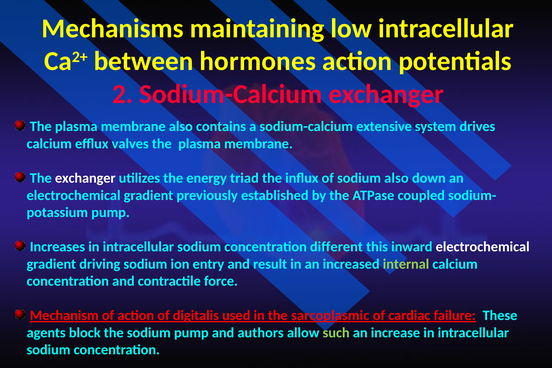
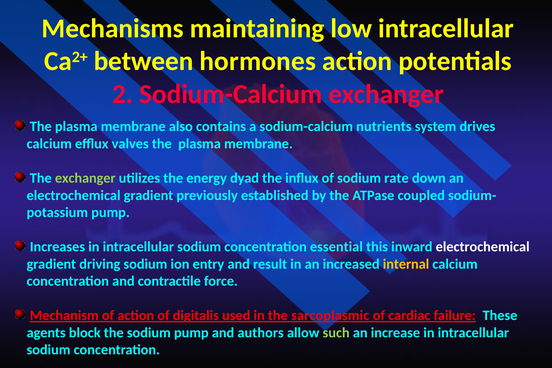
extensive: extensive -> nutrients
exchanger at (85, 178) colour: white -> light green
triad: triad -> dyad
sodium also: also -> rate
different: different -> essential
internal colour: light green -> yellow
